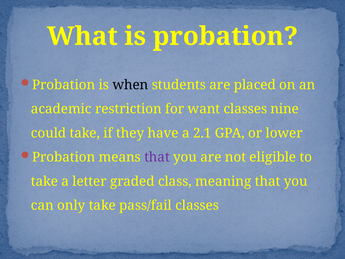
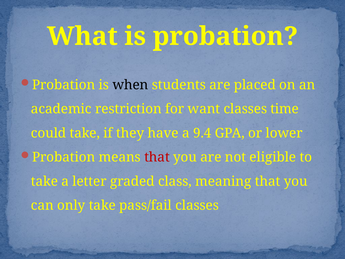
nine: nine -> time
2.1: 2.1 -> 9.4
that at (157, 157) colour: purple -> red
